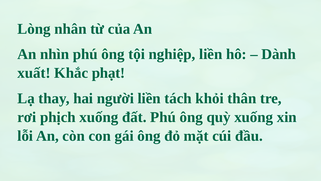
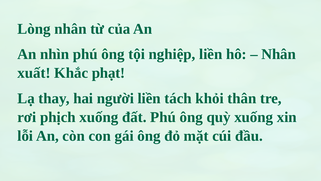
Dành at (279, 54): Dành -> Nhân
